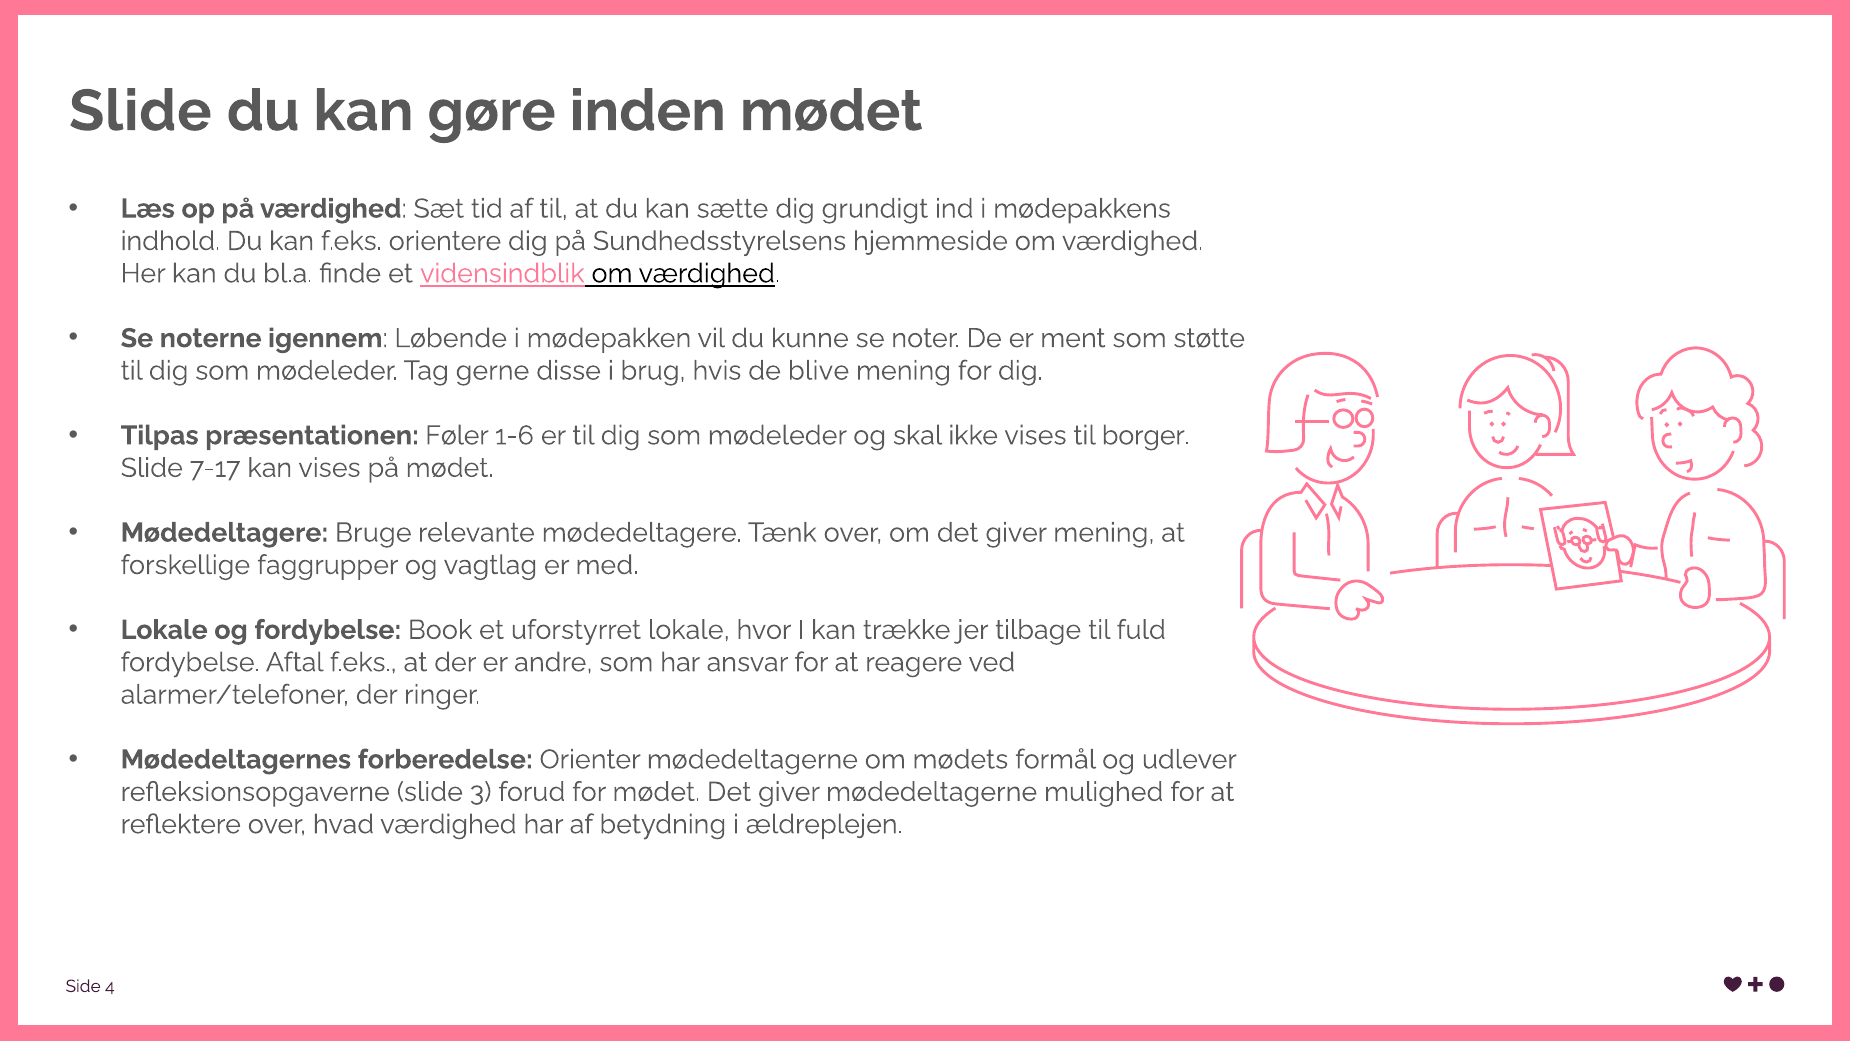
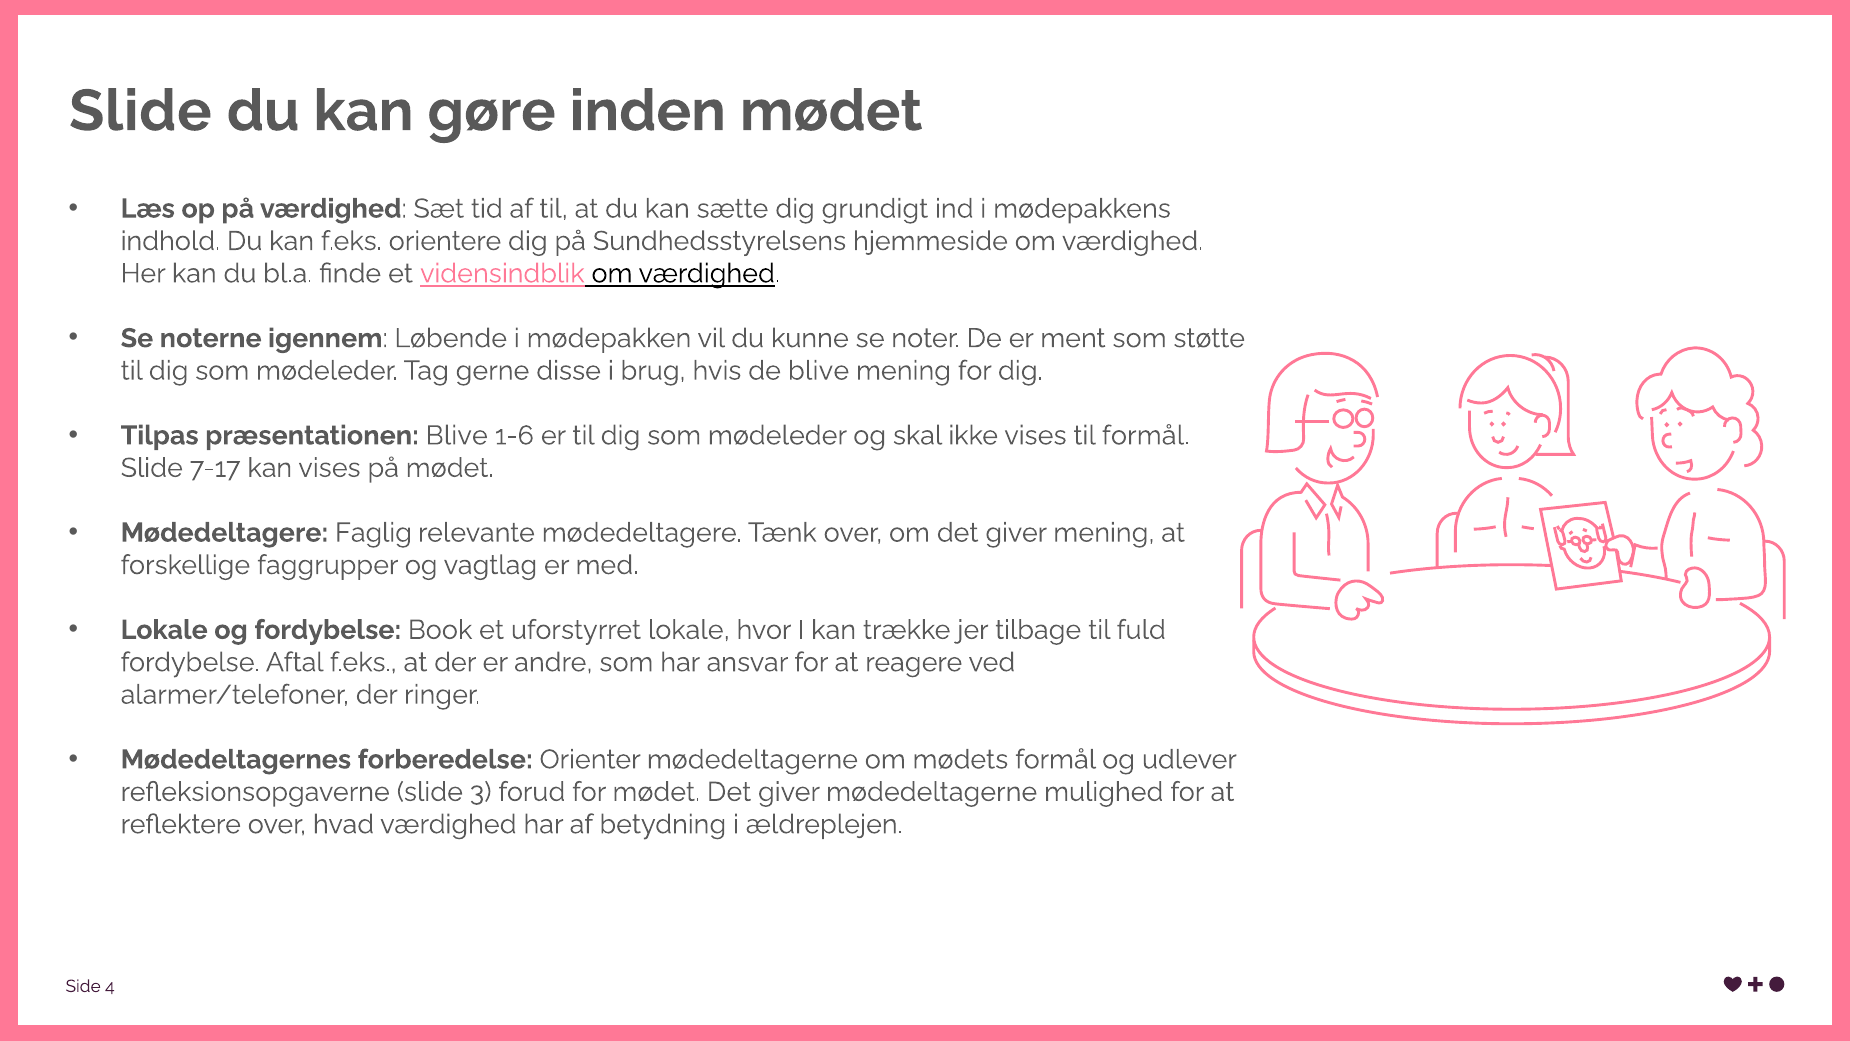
præsentationen Føler: Føler -> Blive
til borger: borger -> formål
Bruge: Bruge -> Faglig
